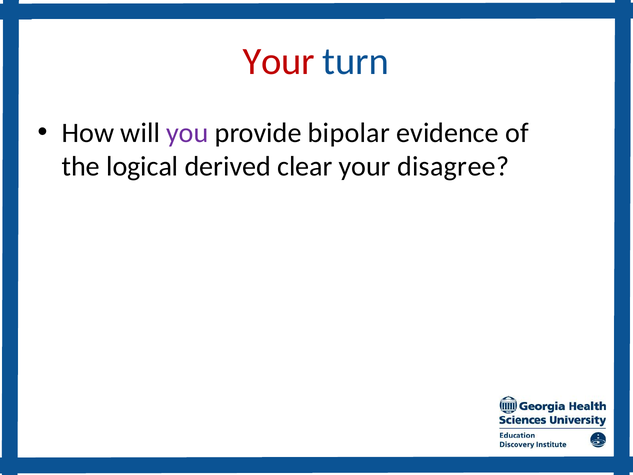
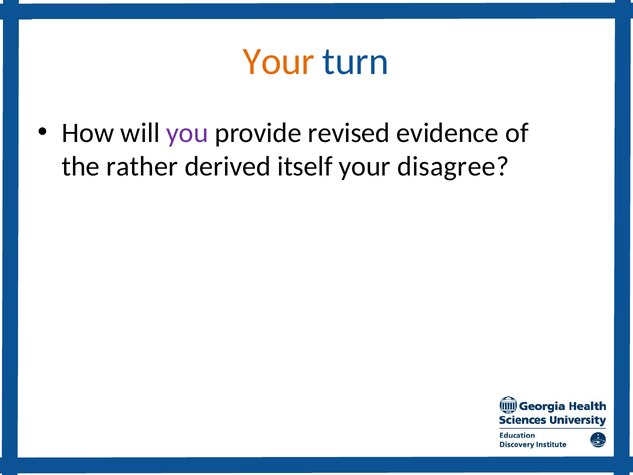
Your at (279, 61) colour: red -> orange
bipolar: bipolar -> revised
logical: logical -> rather
clear: clear -> itself
